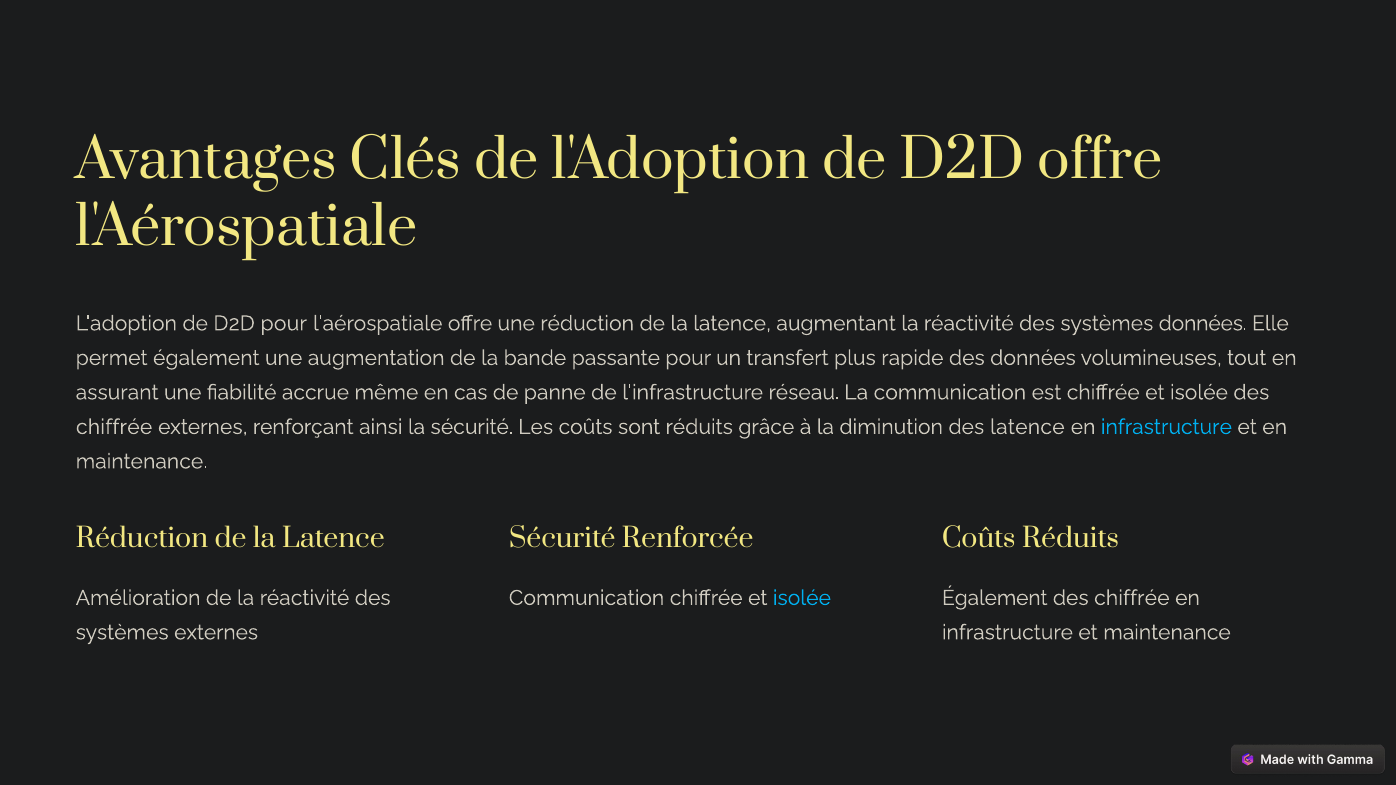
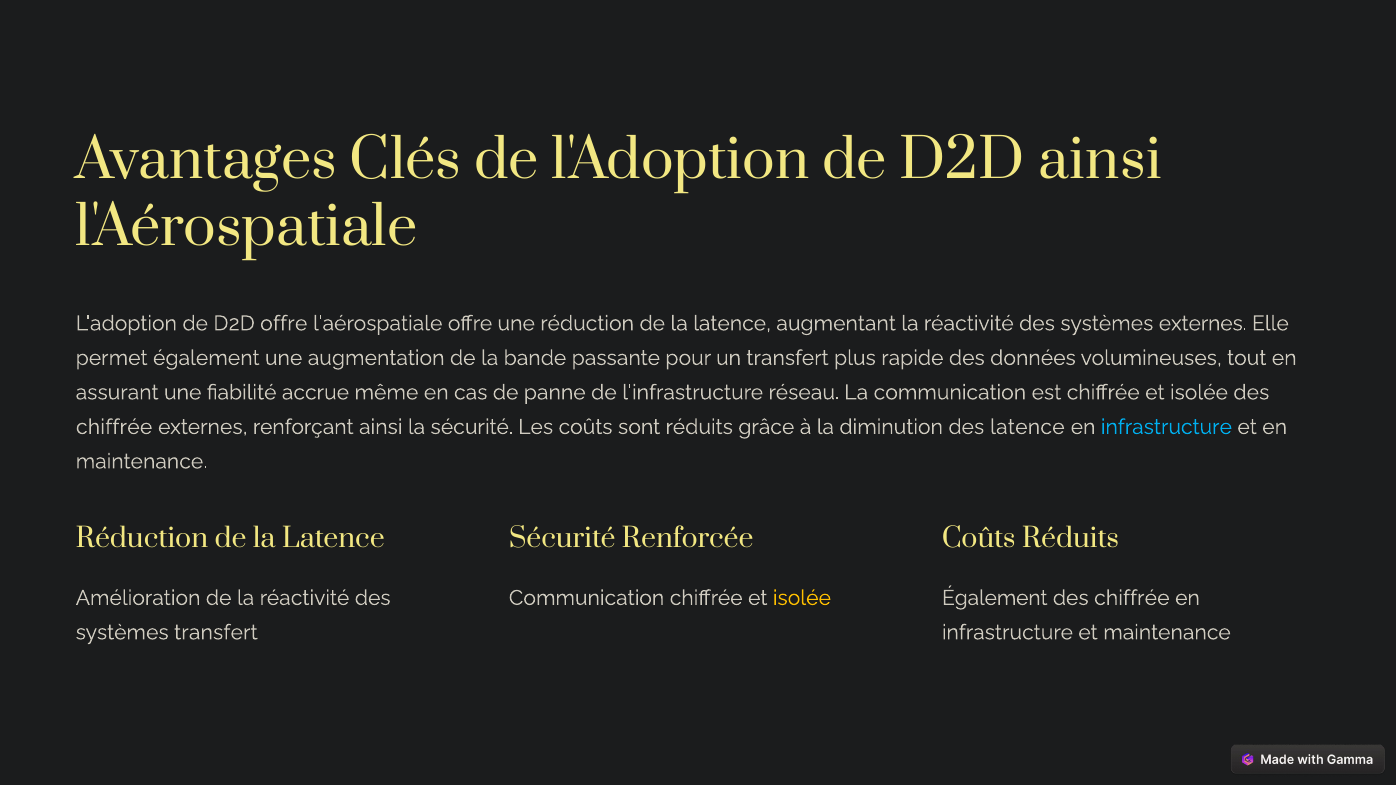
D2D offre: offre -> ainsi
D2D pour: pour -> offre
systèmes données: données -> externes
isolée at (802, 598) colour: light blue -> yellow
systèmes externes: externes -> transfert
